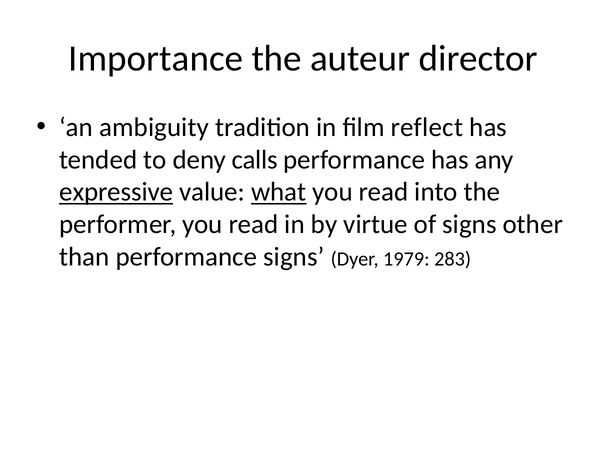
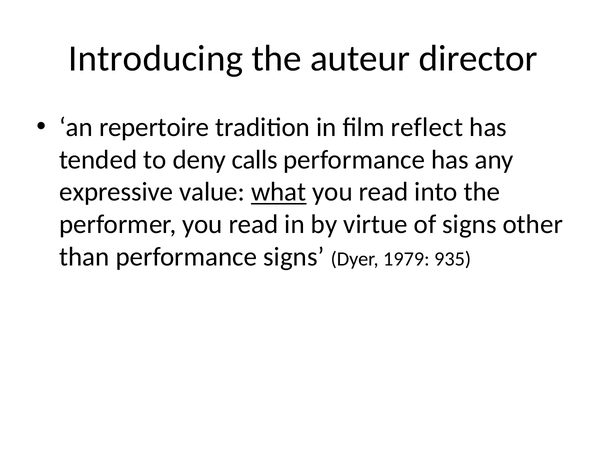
Importance: Importance -> Introducing
ambiguity: ambiguity -> repertoire
expressive underline: present -> none
283: 283 -> 935
